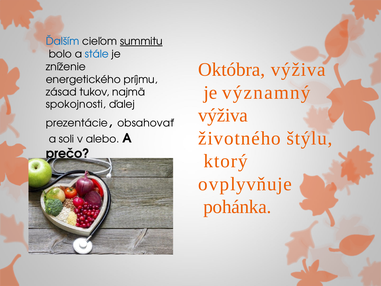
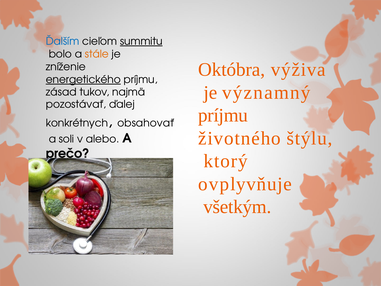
stále colour: blue -> orange
energetického underline: none -> present
spokojnosti: spokojnosti -> pozostávať
výživa at (223, 115): výživa -> príjmu
prezentácie: prezentácie -> konkrétnych
pohánka: pohánka -> všetkým
